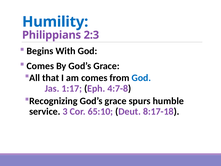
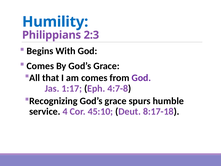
God at (141, 78) colour: blue -> purple
3: 3 -> 4
65:10: 65:10 -> 45:10
